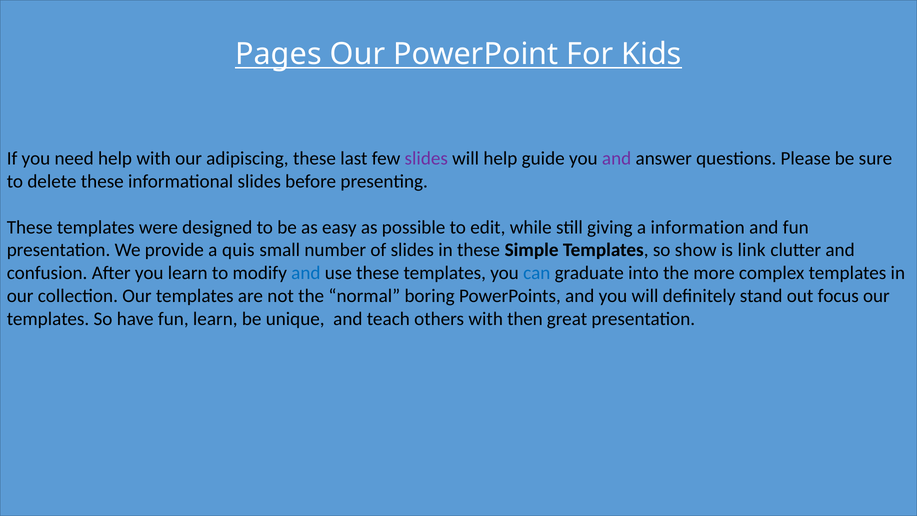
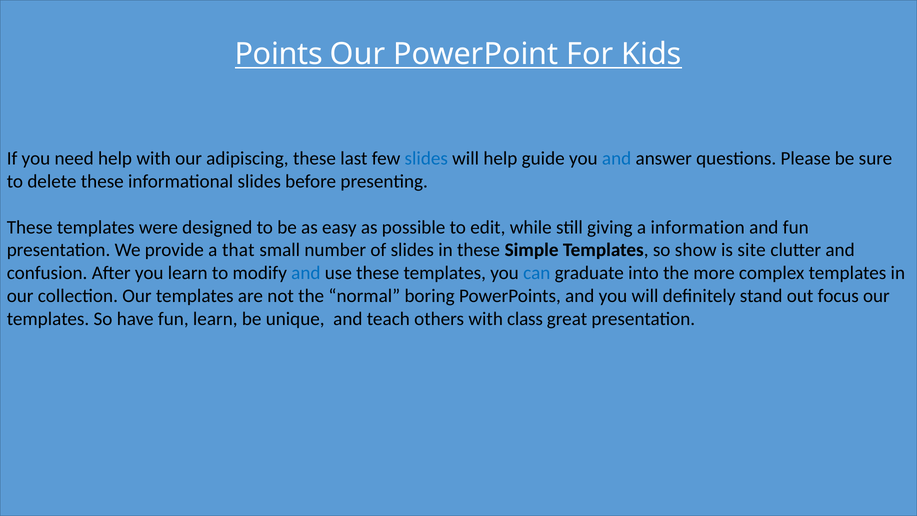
Pages: Pages -> Points
slides at (426, 158) colour: purple -> blue
and at (617, 158) colour: purple -> blue
quis: quis -> that
link: link -> site
then: then -> class
